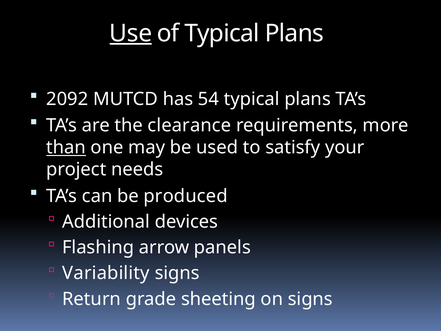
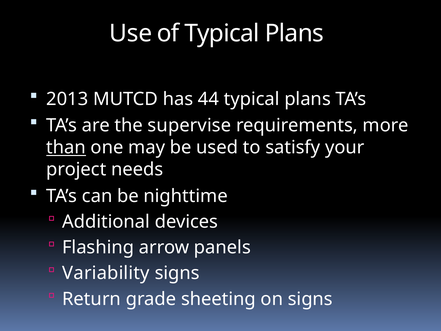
Use underline: present -> none
2092: 2092 -> 2013
54: 54 -> 44
clearance: clearance -> supervise
produced: produced -> nighttime
